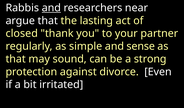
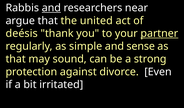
lasting: lasting -> united
closed: closed -> deésis
partner underline: none -> present
